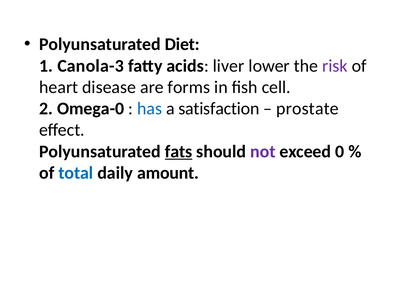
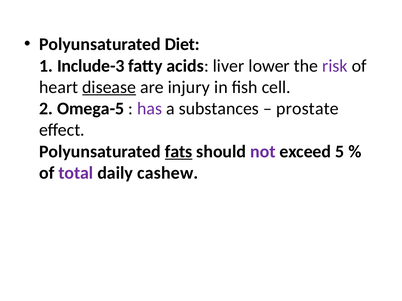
Canola-3: Canola-3 -> Include-3
disease underline: none -> present
forms: forms -> injury
Omega-0: Omega-0 -> Omega-5
has colour: blue -> purple
satisfaction: satisfaction -> substances
0: 0 -> 5
total colour: blue -> purple
amount: amount -> cashew
